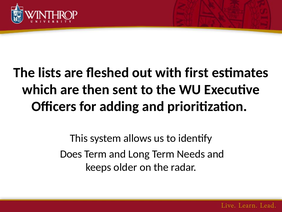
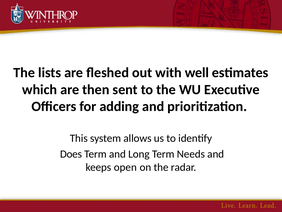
first: first -> well
older: older -> open
